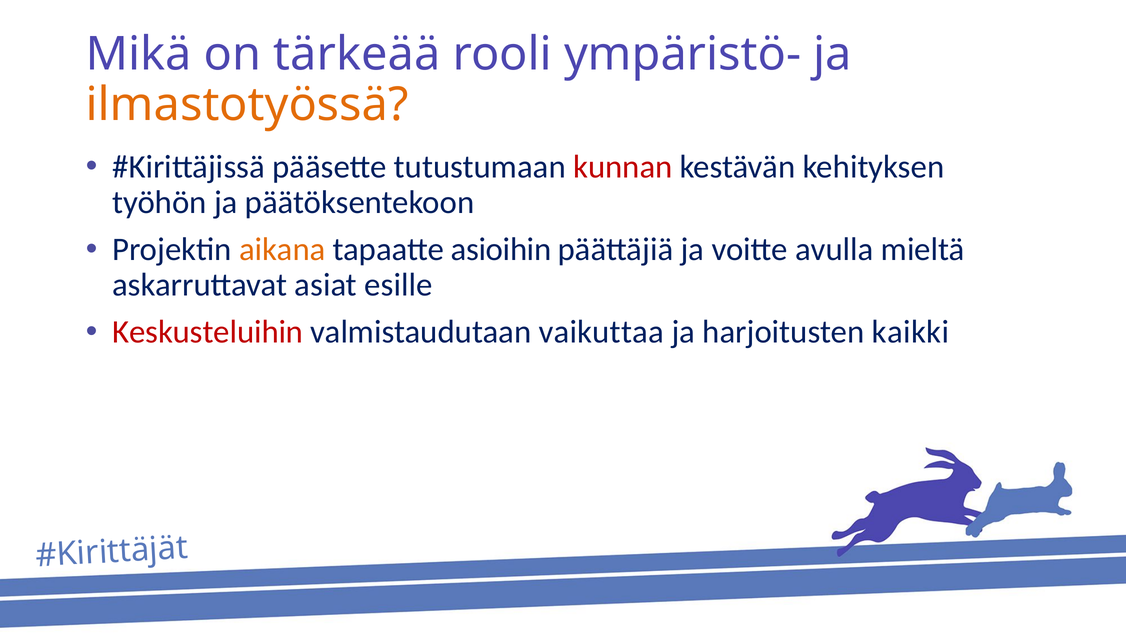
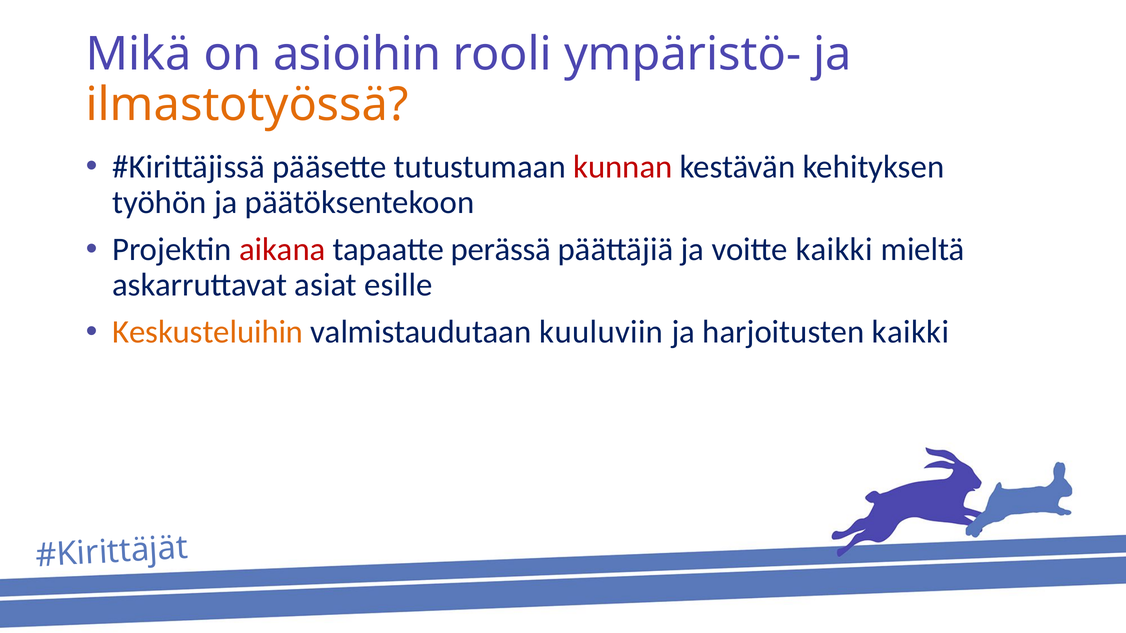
tärkeää: tärkeää -> asioihin
aikana colour: orange -> red
asioihin: asioihin -> perässä
voitte avulla: avulla -> kaikki
Keskusteluihin colour: red -> orange
vaikuttaa: vaikuttaa -> kuuluviin
